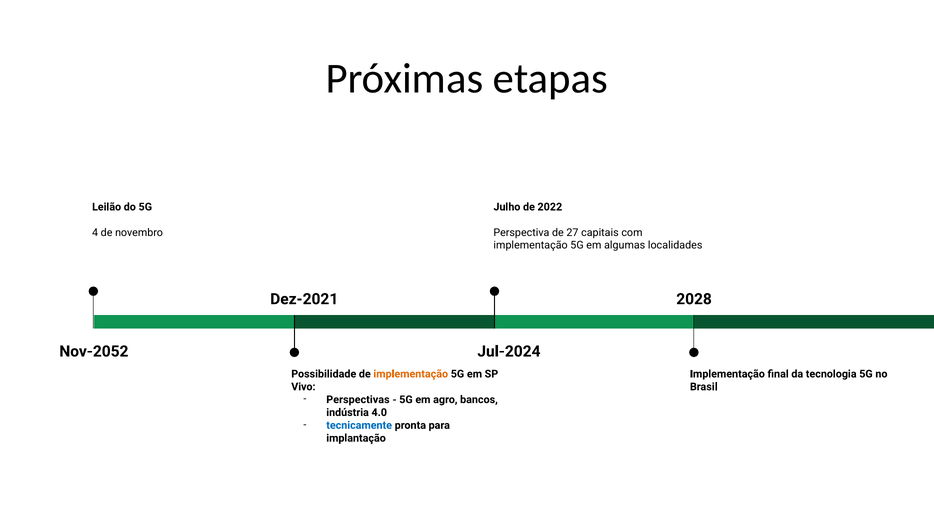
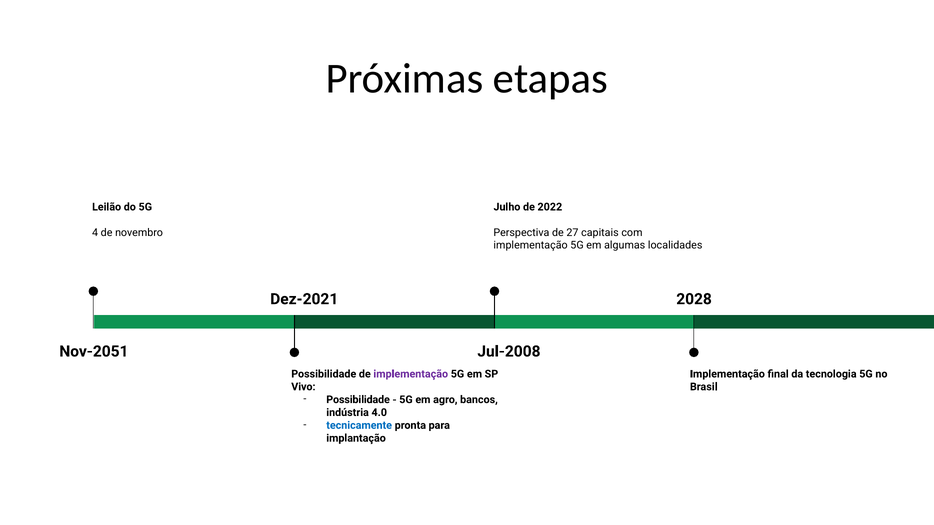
Nov-2052: Nov-2052 -> Nov-2051
Jul-2024: Jul-2024 -> Jul-2008
implementação at (411, 374) colour: orange -> purple
Perspectivas at (358, 400): Perspectivas -> Possibilidade
